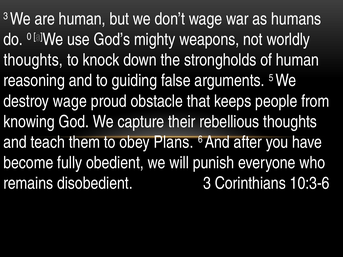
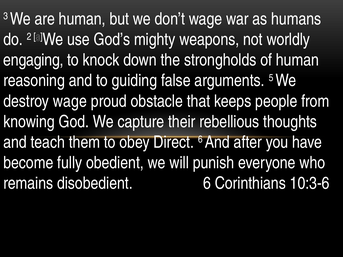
0: 0 -> 2
thoughts at (33, 60): thoughts -> engaging
Plans: Plans -> Direct
disobedient 3: 3 -> 6
